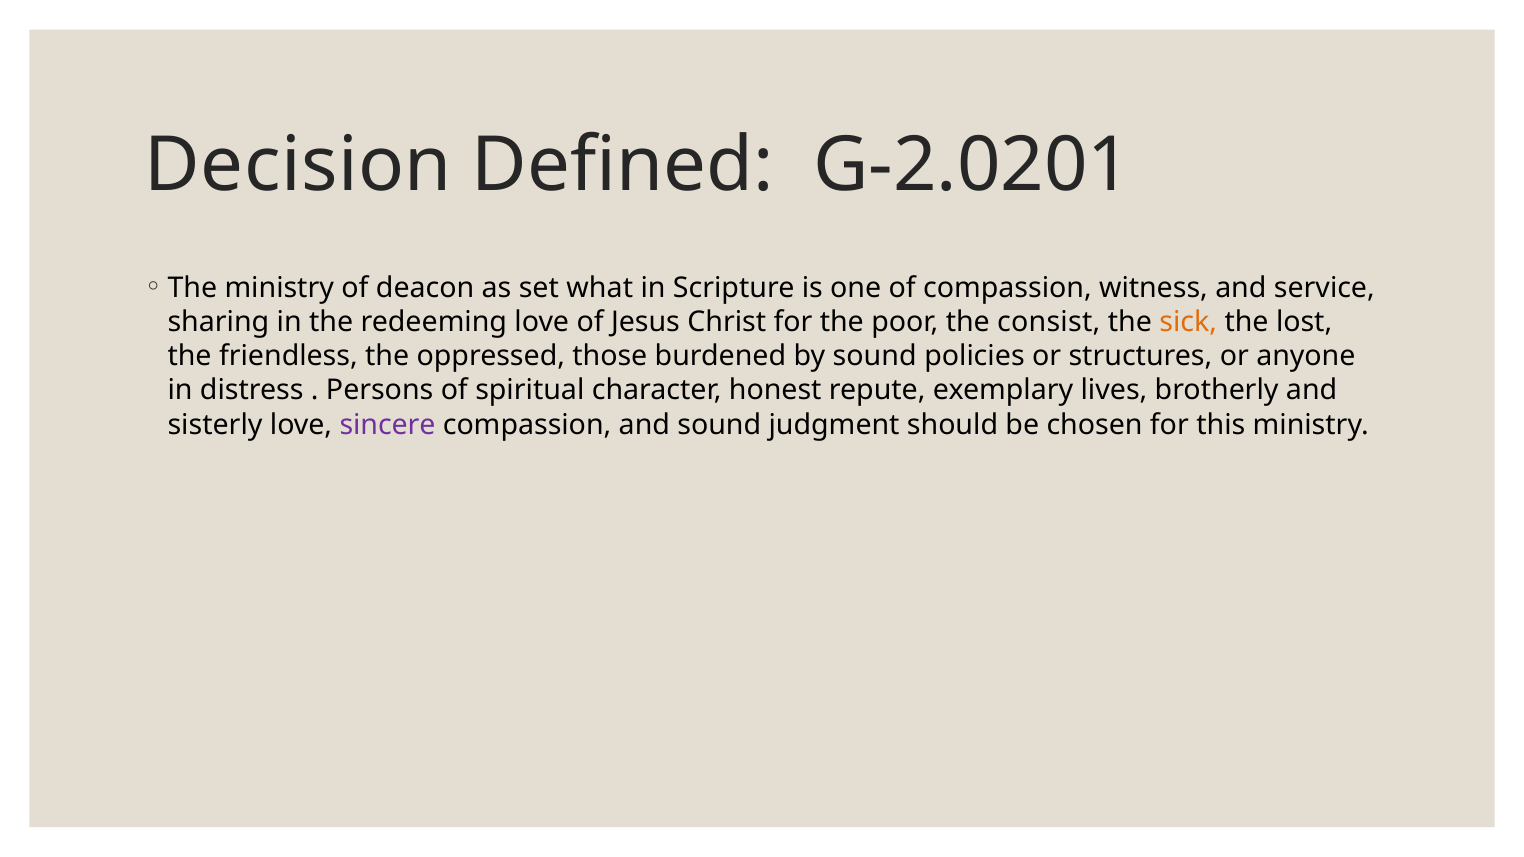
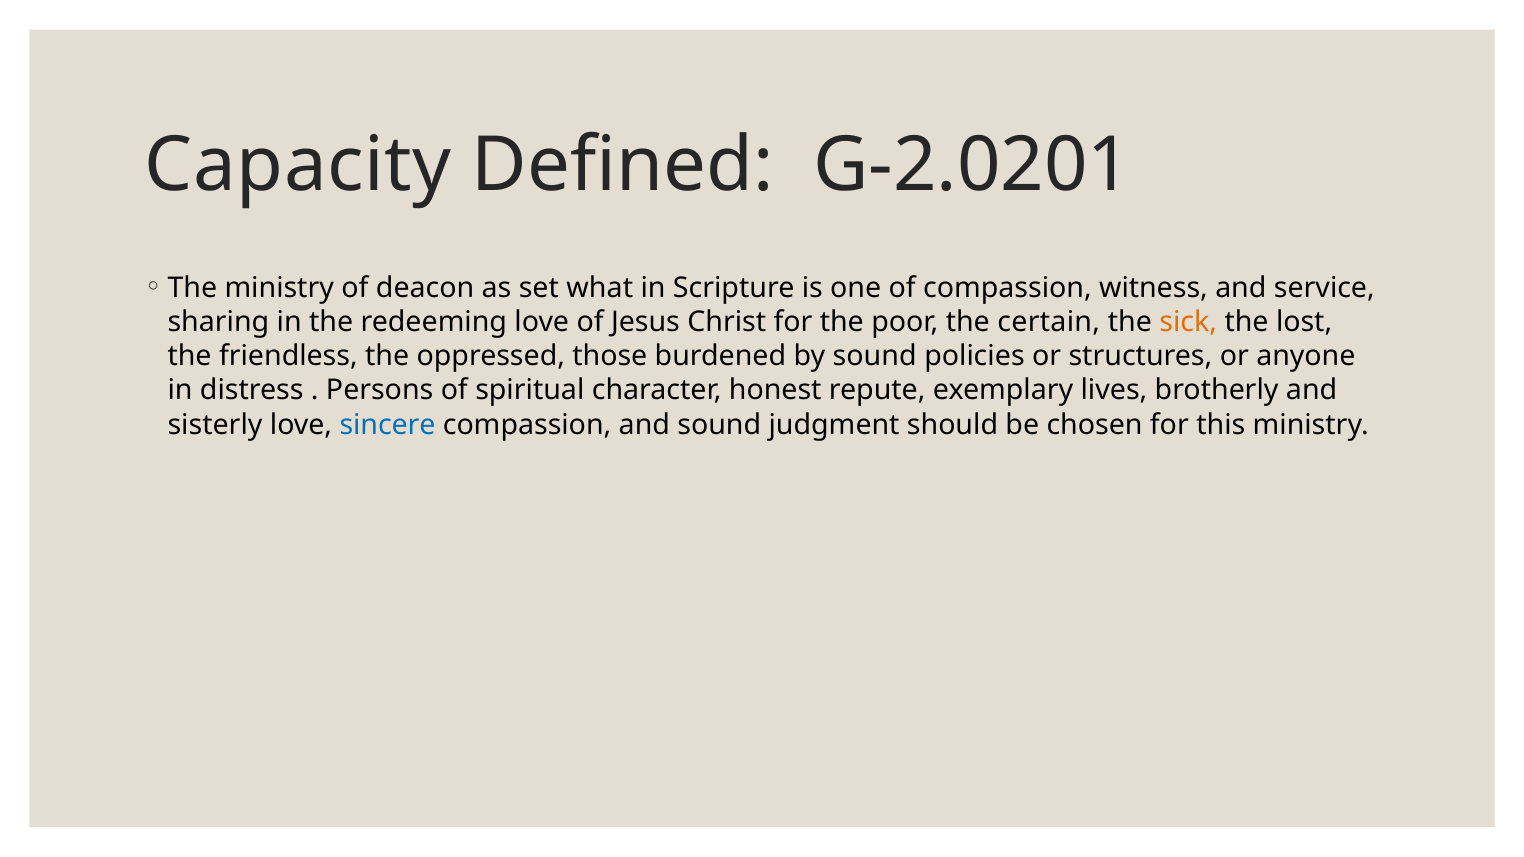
Decision: Decision -> Capacity
consist: consist -> certain
sincere colour: purple -> blue
